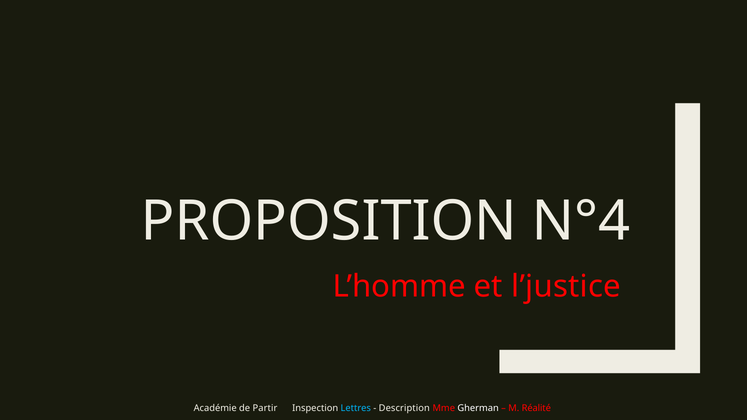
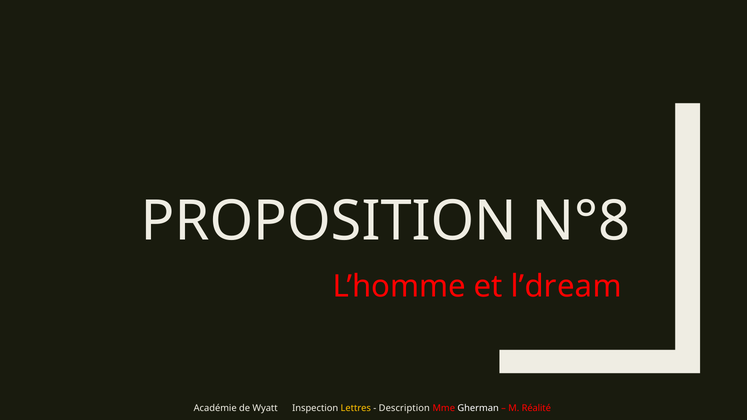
N°4: N°4 -> N°8
l’justice: l’justice -> l’dream
Partir: Partir -> Wyatt
Lettres colour: light blue -> yellow
